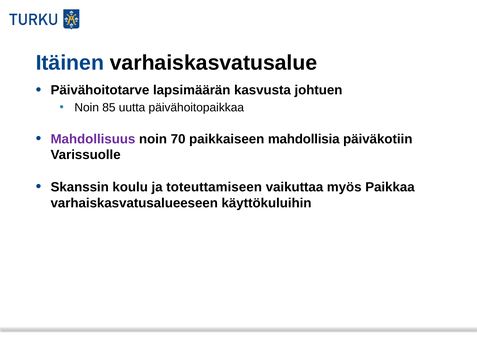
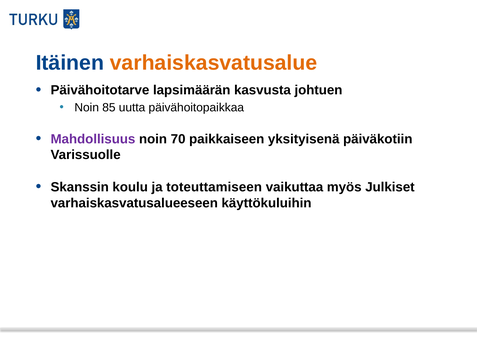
varhaiskasvatusalue colour: black -> orange
mahdollisia: mahdollisia -> yksityisenä
Paikkaa: Paikkaa -> Julkiset
